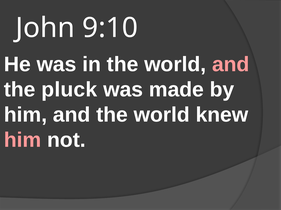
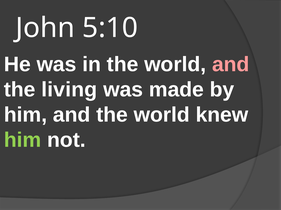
9:10: 9:10 -> 5:10
pluck: pluck -> living
him at (23, 141) colour: pink -> light green
